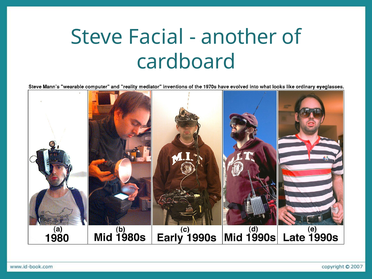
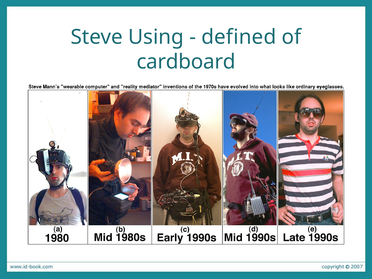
Facial: Facial -> Using
another: another -> defined
